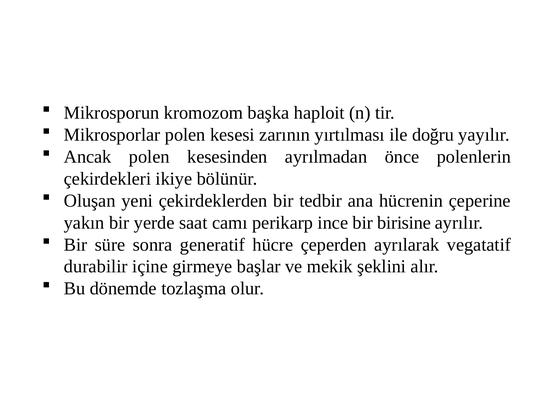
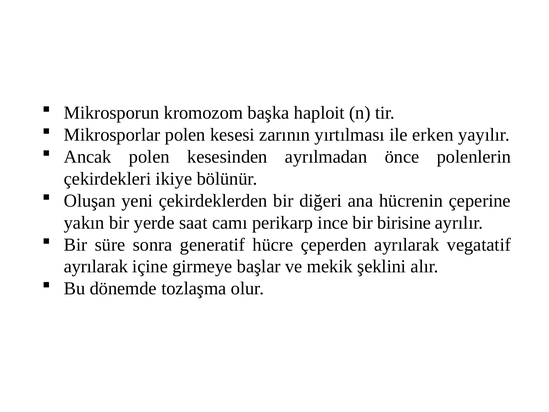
doğru: doğru -> erken
tedbir: tedbir -> diğeri
durabilir at (96, 266): durabilir -> ayrılarak
